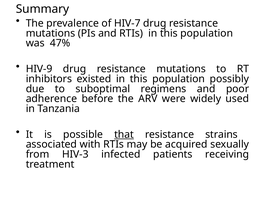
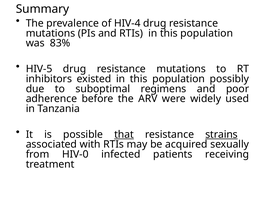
HIV-7: HIV-7 -> HIV-4
47%: 47% -> 83%
HIV-9: HIV-9 -> HIV-5
strains underline: none -> present
HIV-3: HIV-3 -> HIV-0
